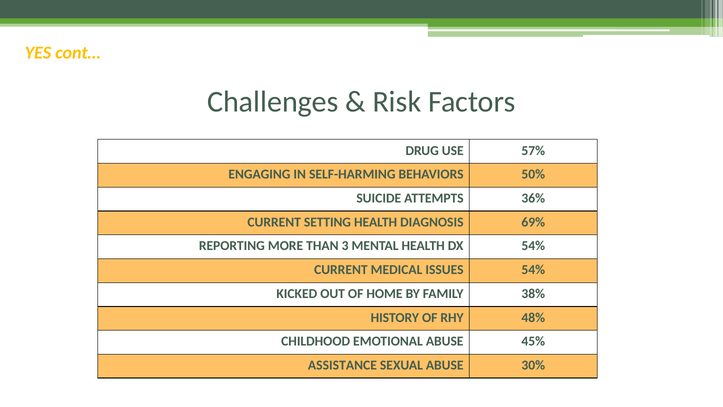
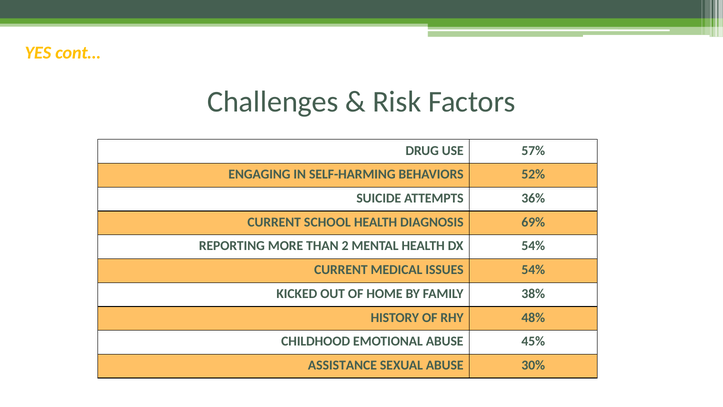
50%: 50% -> 52%
SETTING: SETTING -> SCHOOL
3: 3 -> 2
